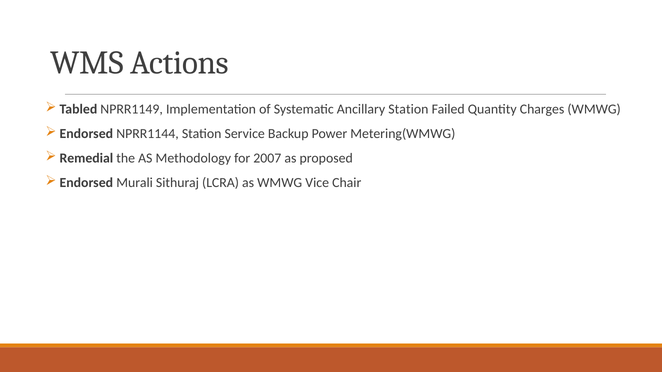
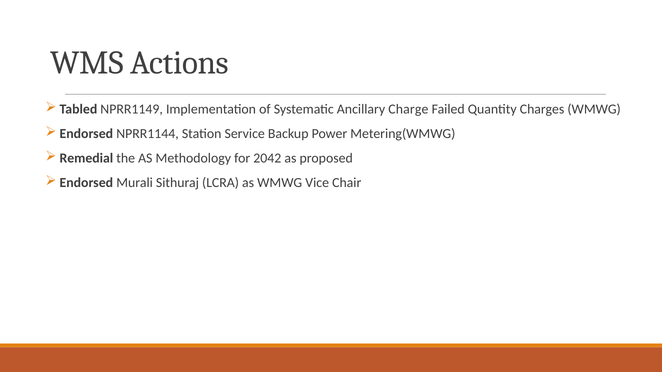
Ancillary Station: Station -> Charge
2007: 2007 -> 2042
